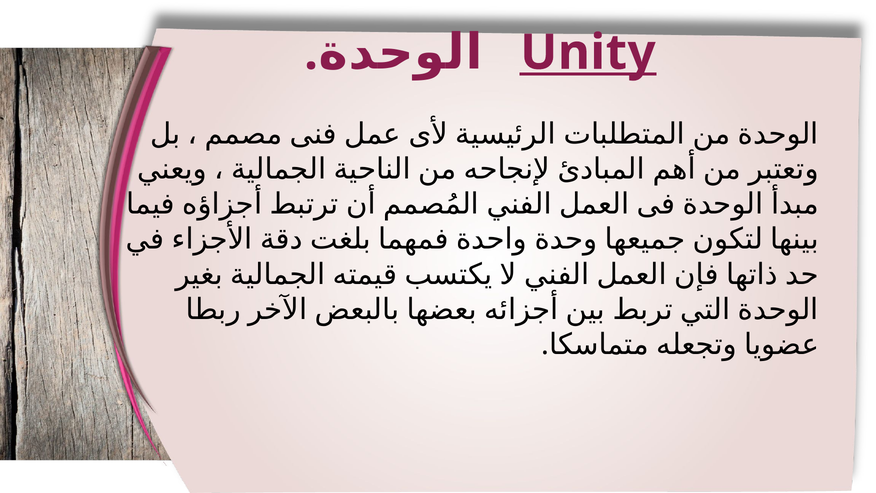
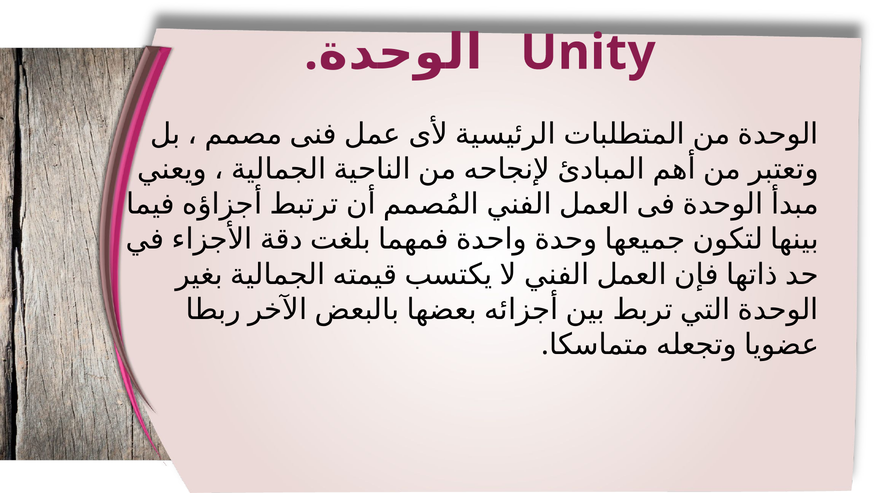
Unity underline: present -> none
